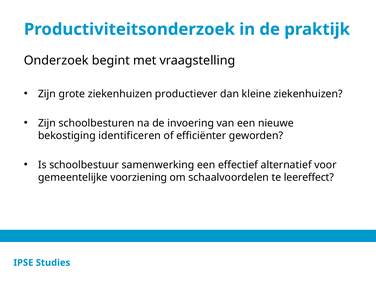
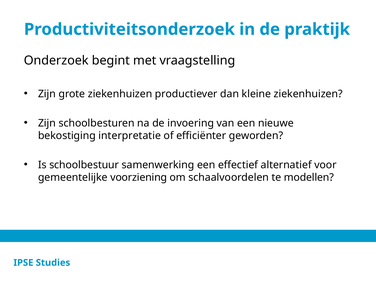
identificeren: identificeren -> interpretatie
leereffect: leereffect -> modellen
